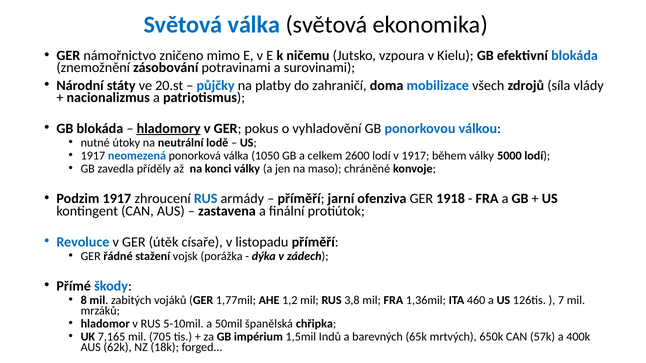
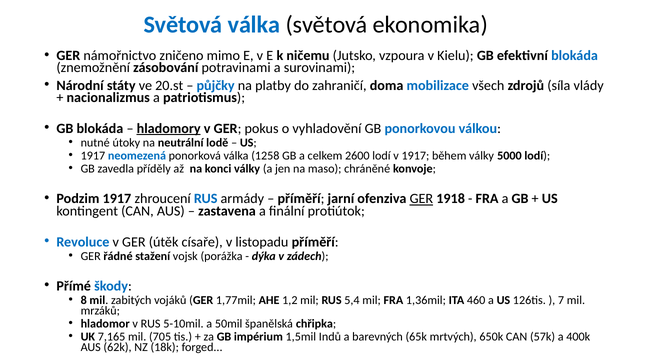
1050: 1050 -> 1258
GER at (421, 199) underline: none -> present
3,8: 3,8 -> 5,4
